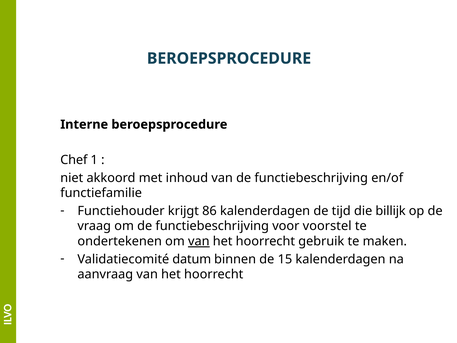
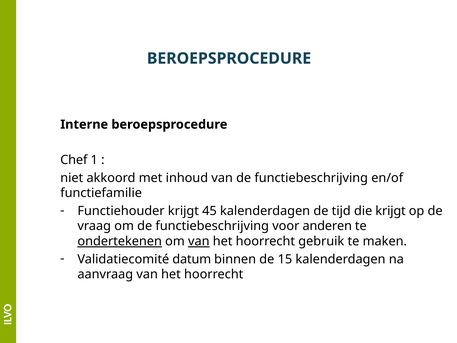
86: 86 -> 45
die billijk: billijk -> krijgt
voorstel: voorstel -> anderen
ondertekenen underline: none -> present
